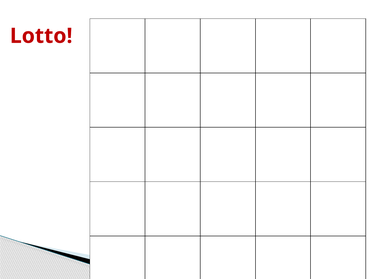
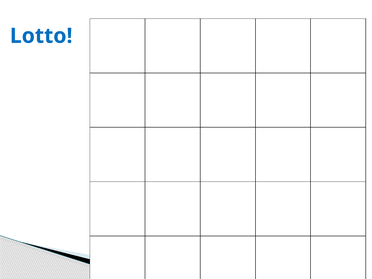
Lotto colour: red -> blue
